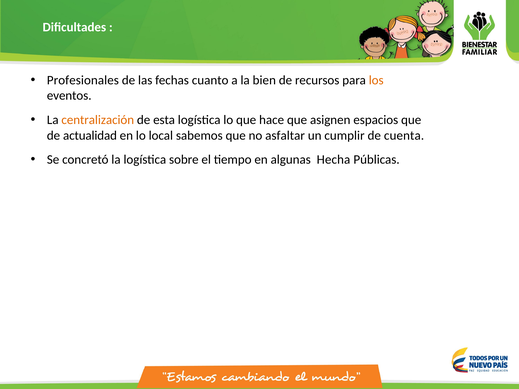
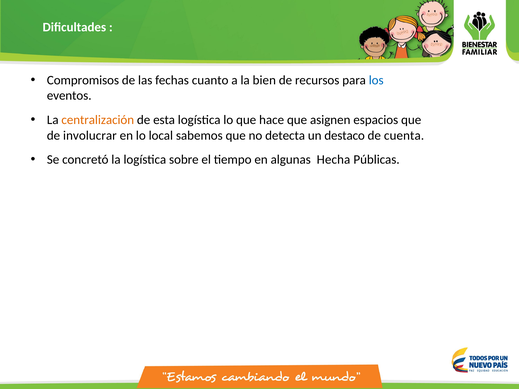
Profesionales: Profesionales -> Compromisos
los colour: orange -> blue
actualidad: actualidad -> involucrar
asfaltar: asfaltar -> detecta
cumplir: cumplir -> destaco
